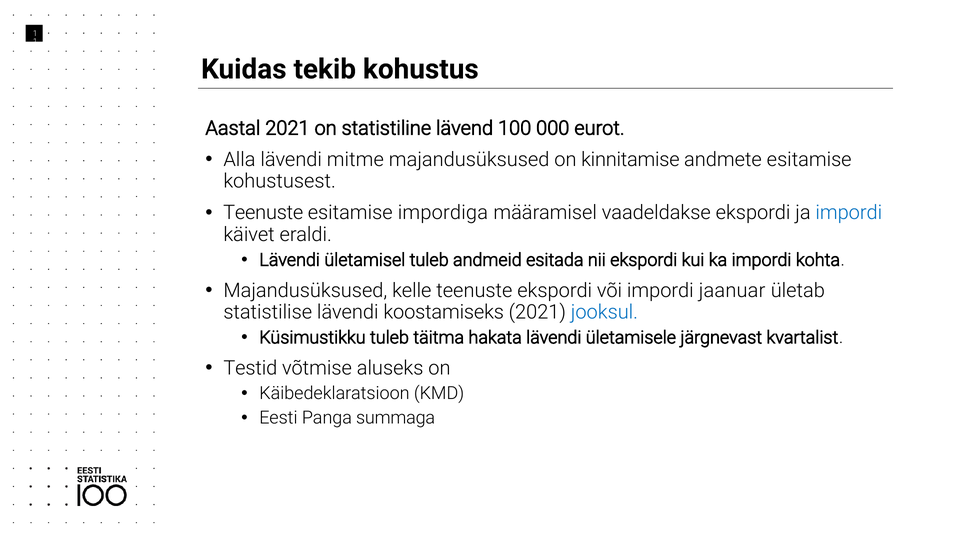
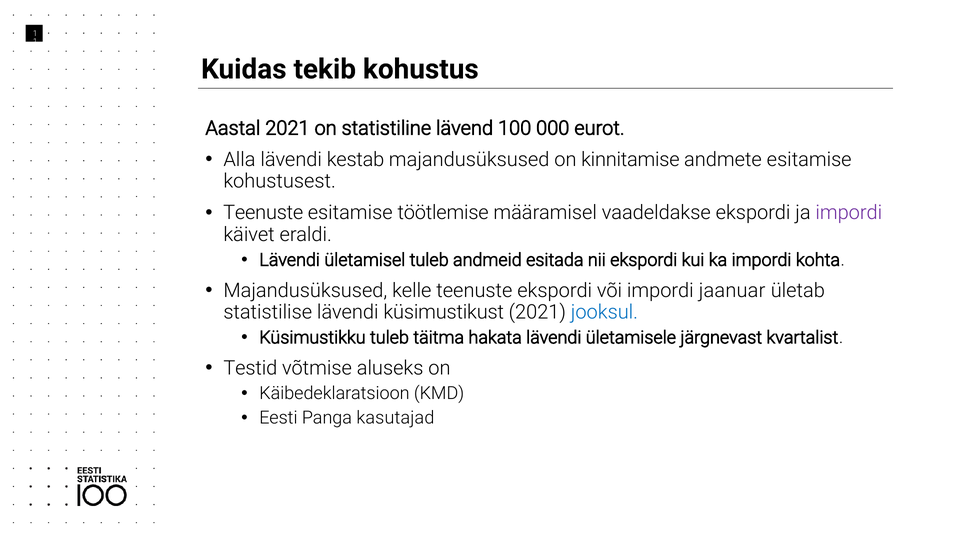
mitme: mitme -> kestab
impordiga: impordiga -> töötlemise
impordi at (849, 213) colour: blue -> purple
koostamiseks: koostamiseks -> küsimustikust
summaga: summaga -> kasutajad
